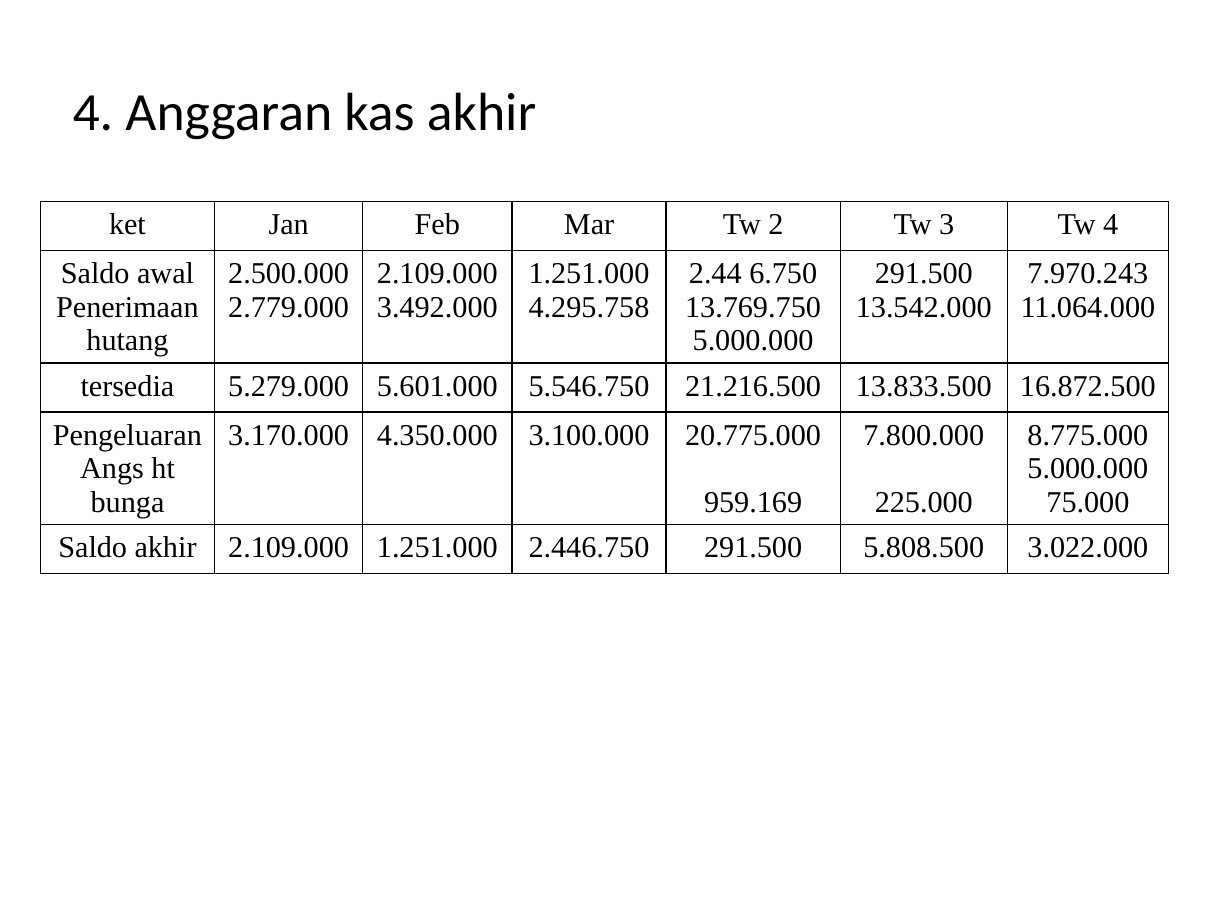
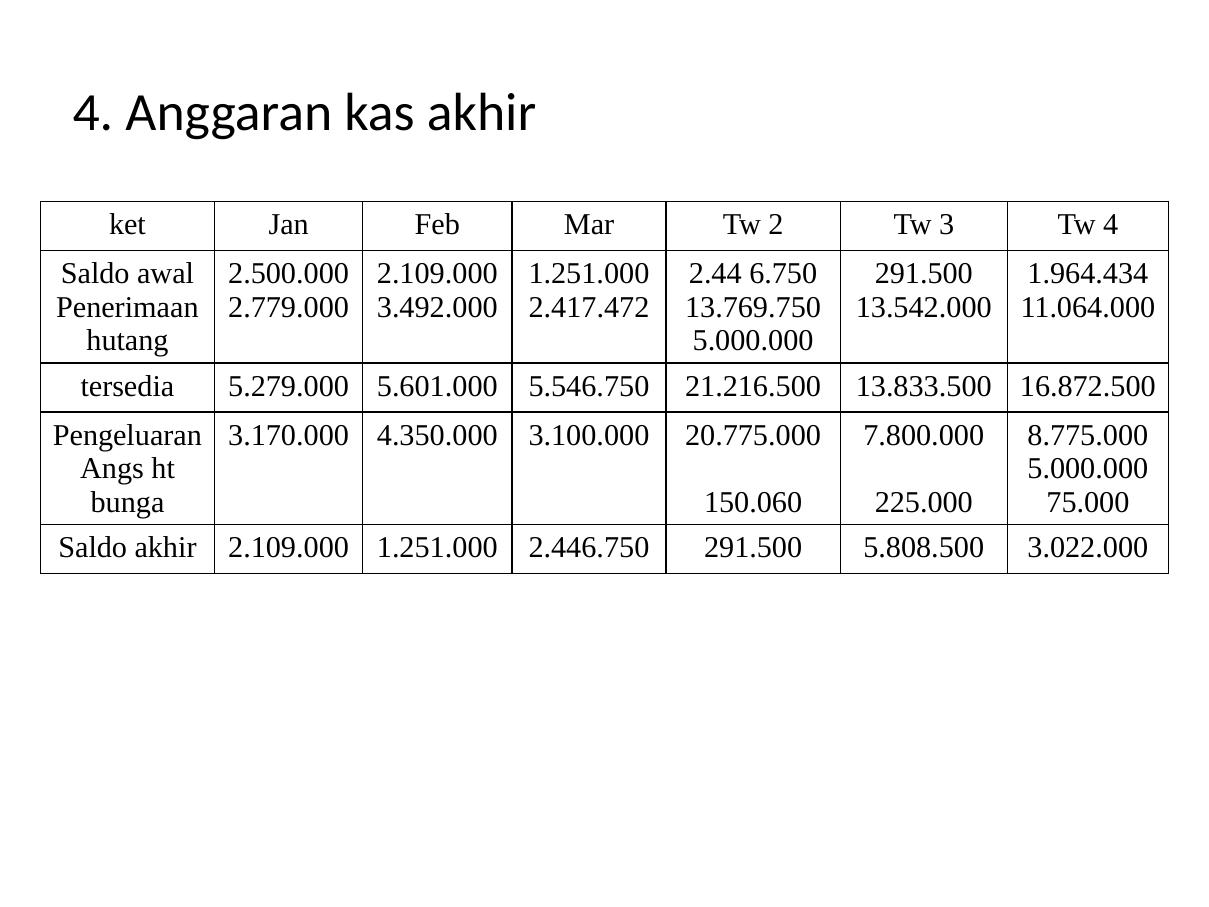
7.970.243: 7.970.243 -> 1.964.434
4.295.758: 4.295.758 -> 2.417.472
959.169: 959.169 -> 150.060
